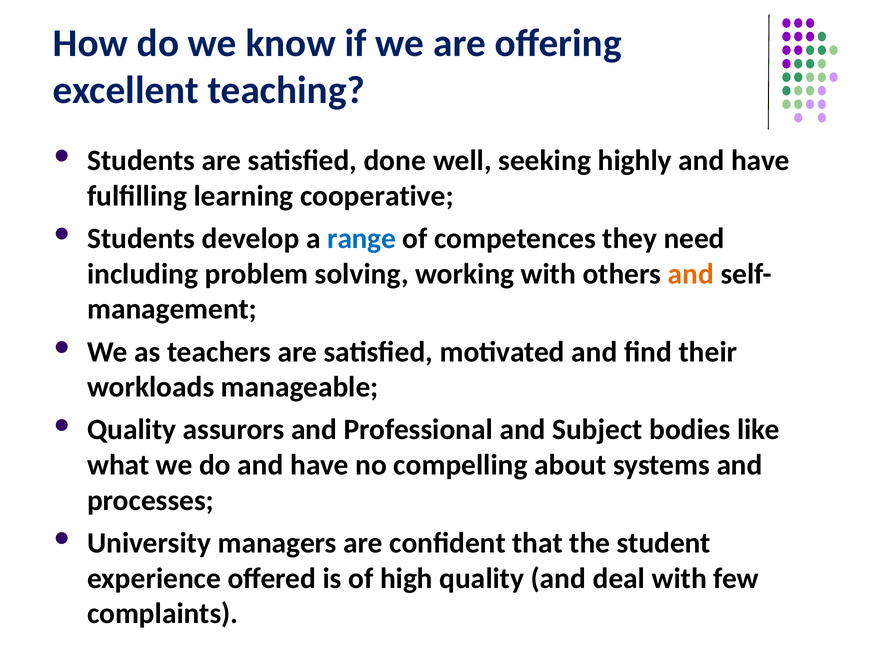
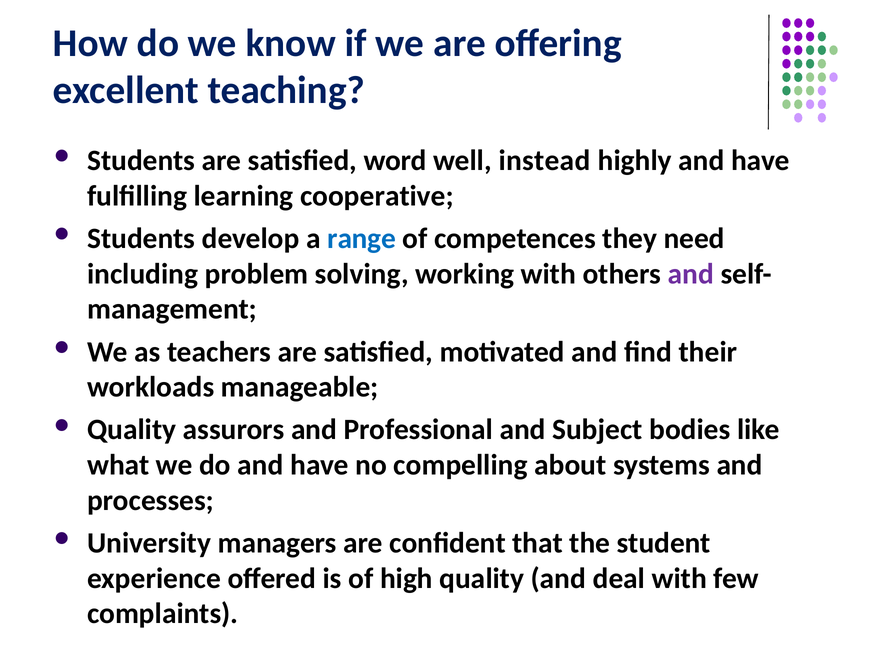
done: done -> word
seeking: seeking -> instead
and at (691, 274) colour: orange -> purple
